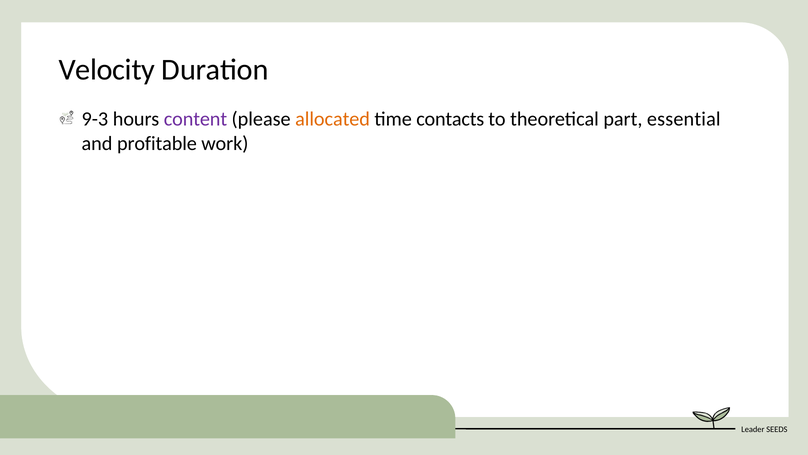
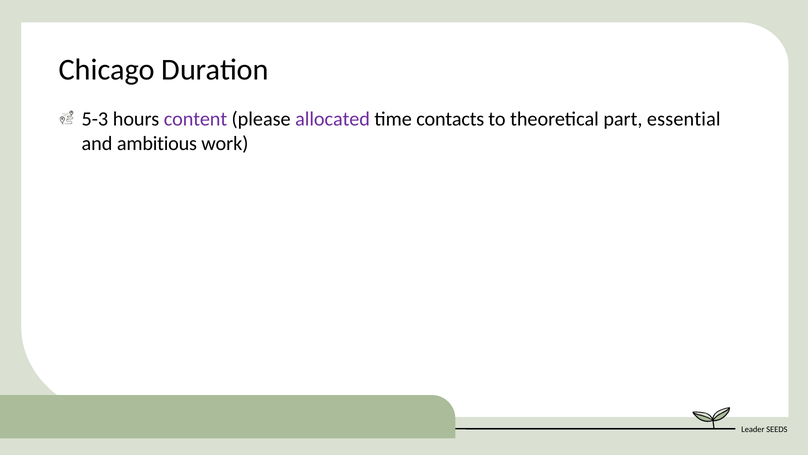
Velocity: Velocity -> Chicago
9-3: 9-3 -> 5-3
allocated colour: orange -> purple
profitable: profitable -> ambitious
